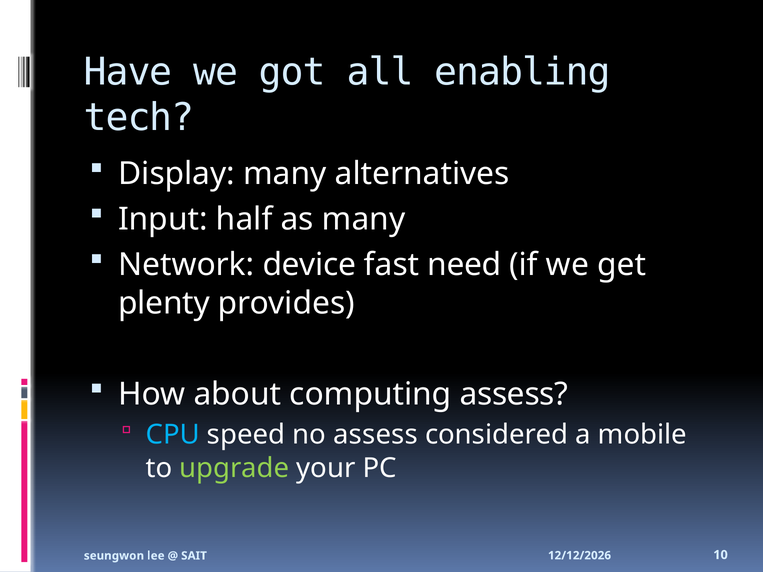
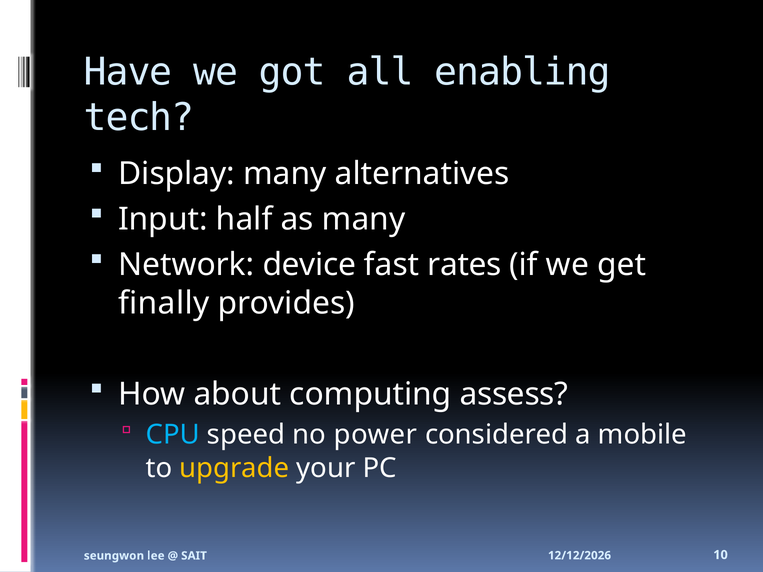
need: need -> rates
plenty: plenty -> finally
no assess: assess -> power
upgrade colour: light green -> yellow
